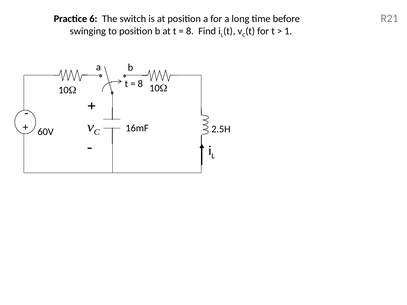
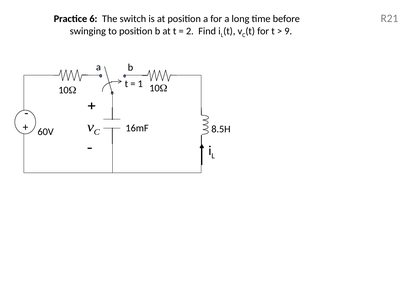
8 at (190, 31): 8 -> 2
1: 1 -> 9
8 at (140, 84): 8 -> 1
2.5H: 2.5H -> 8.5H
